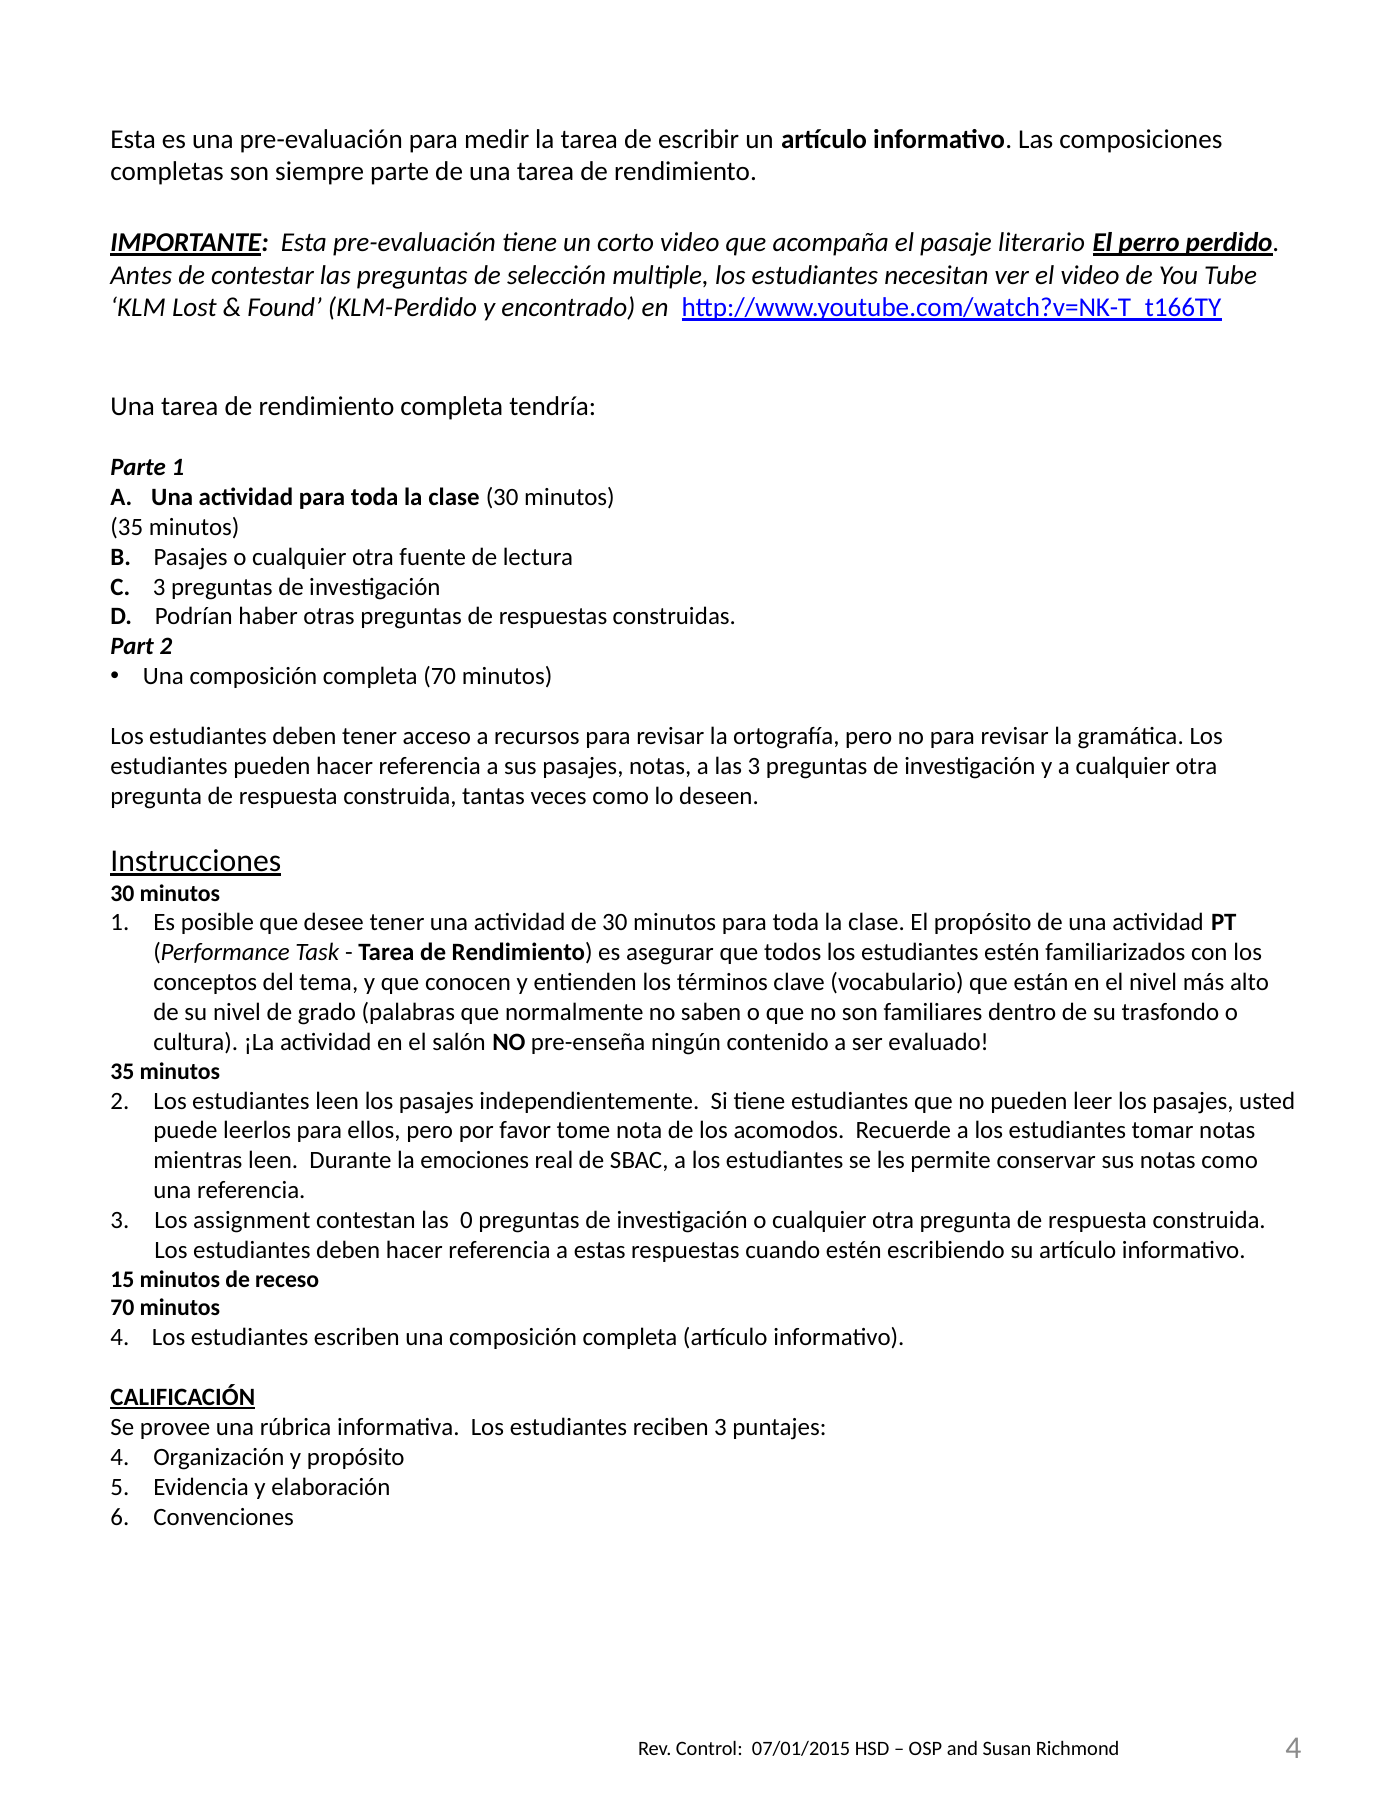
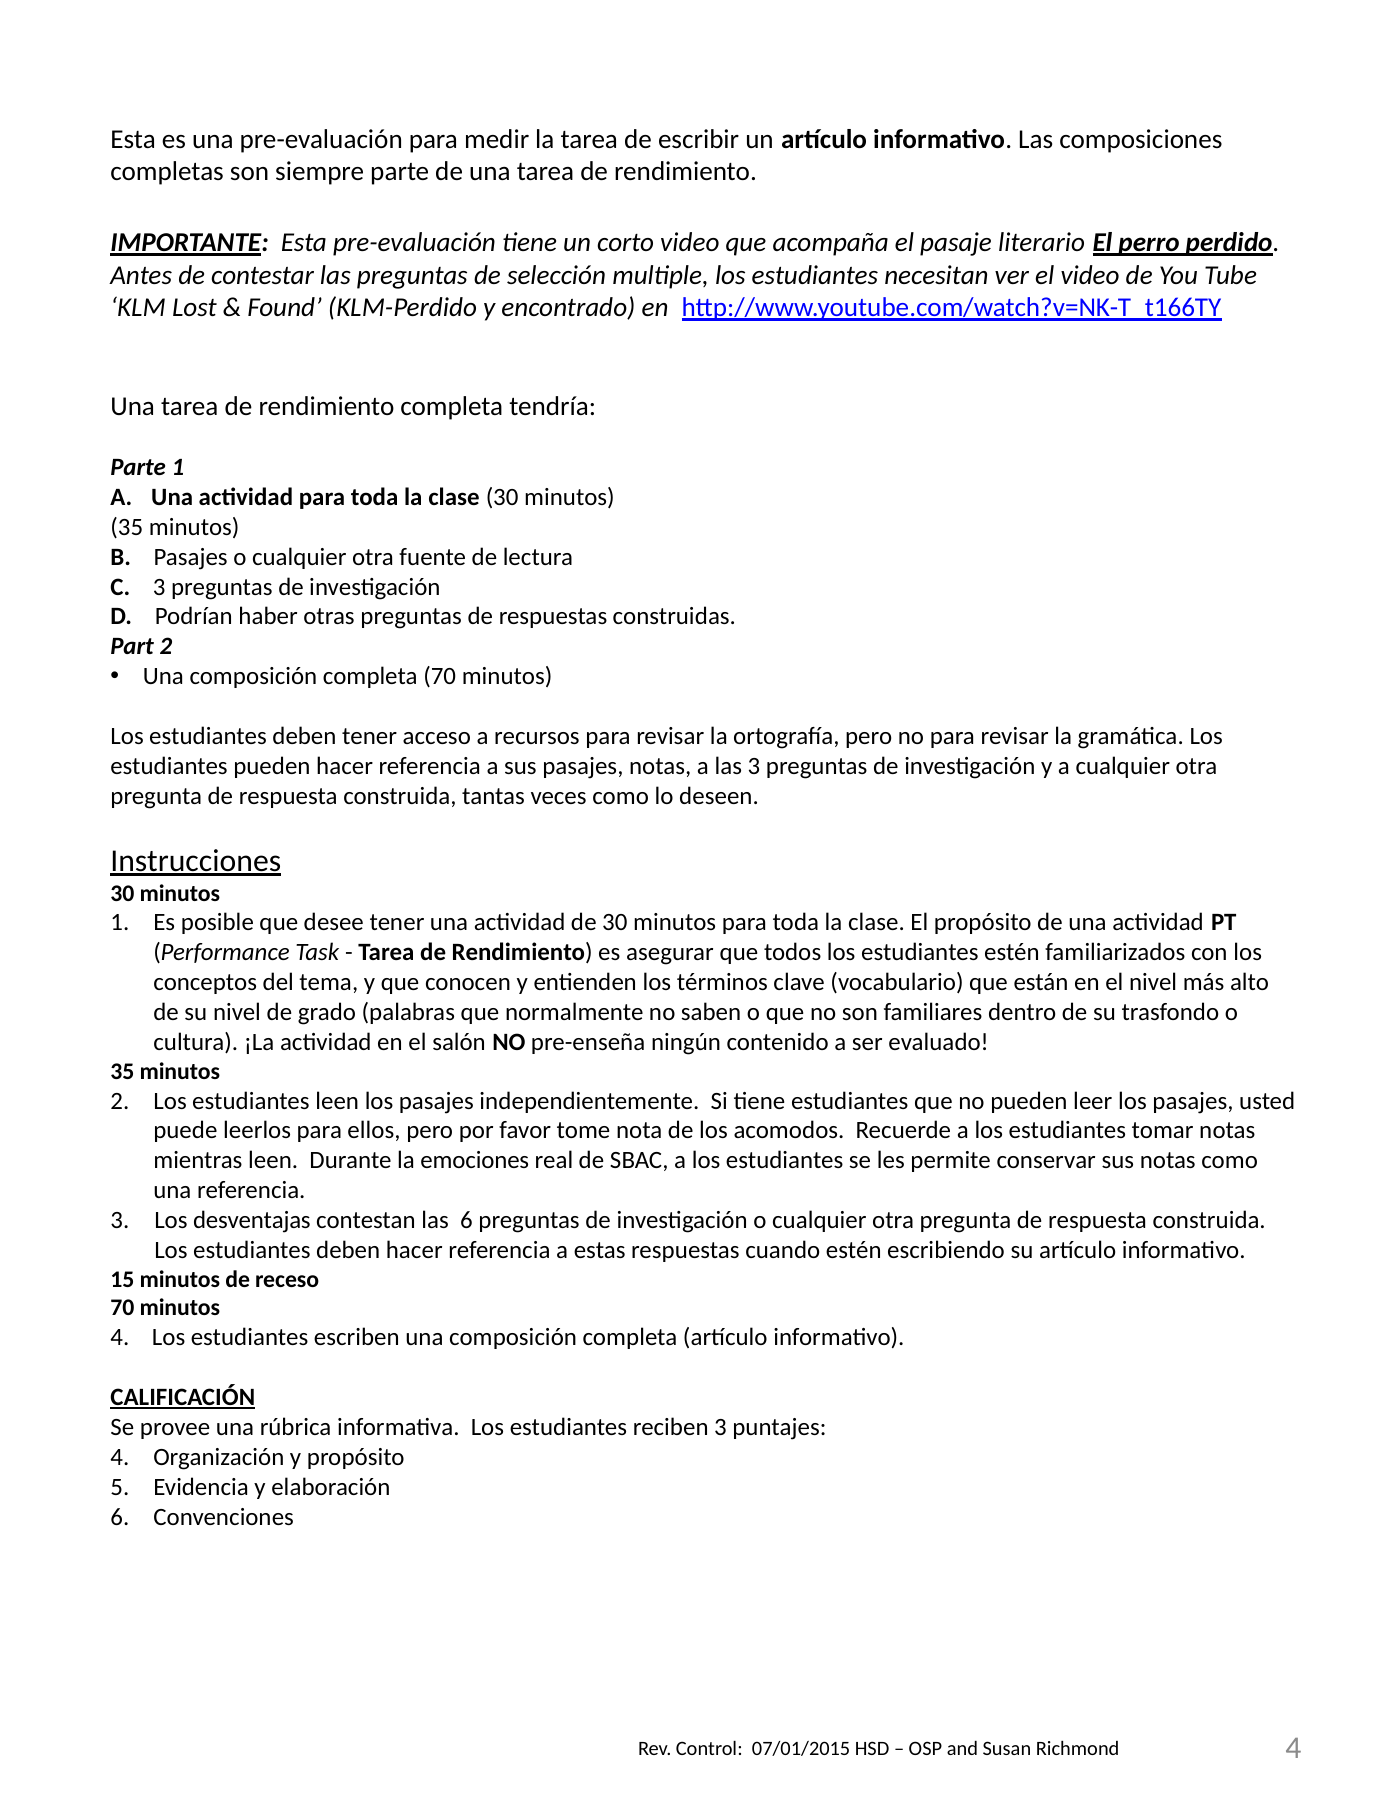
assignment: assignment -> desventajas
las 0: 0 -> 6
